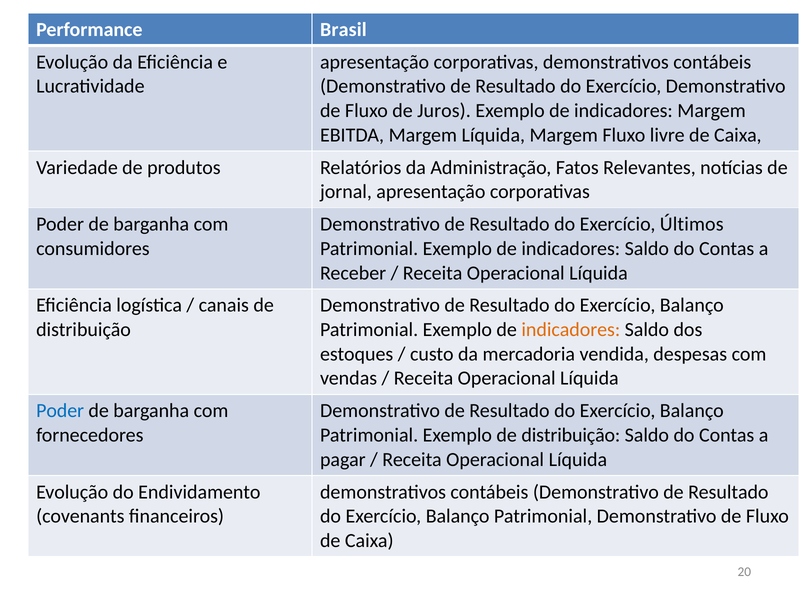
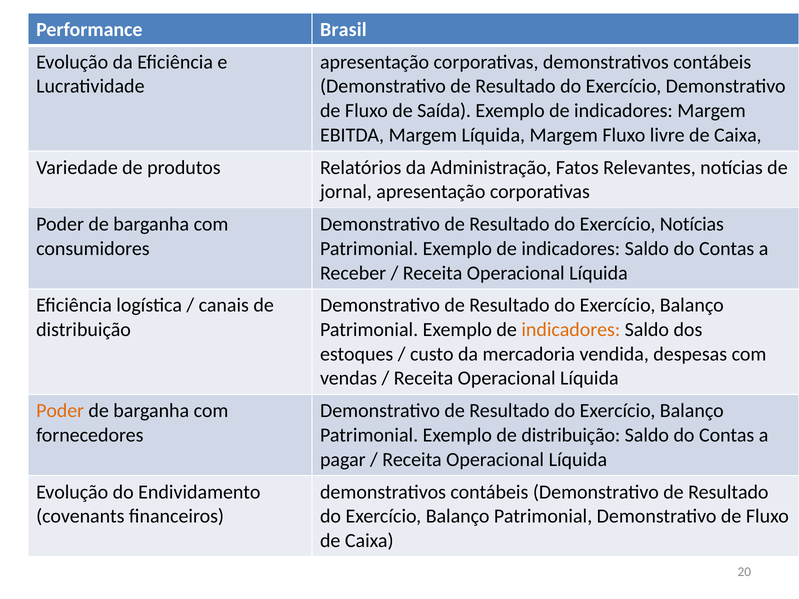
Juros: Juros -> Saída
Exercício Últimos: Últimos -> Notícias
Poder at (60, 411) colour: blue -> orange
